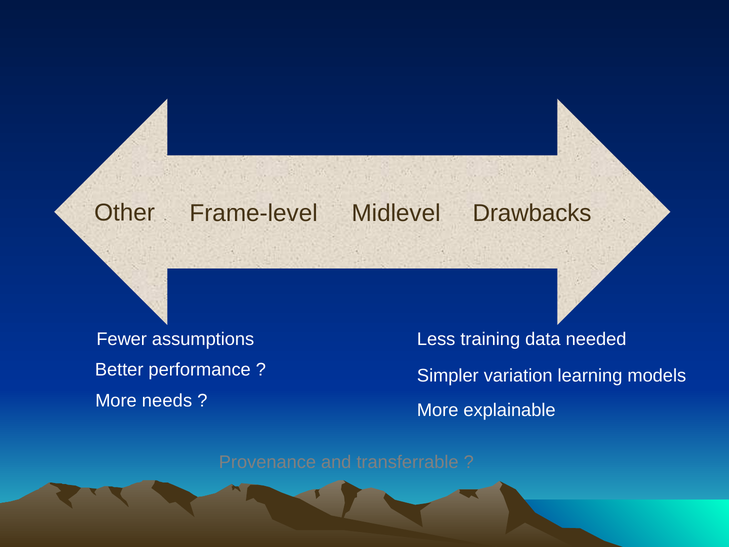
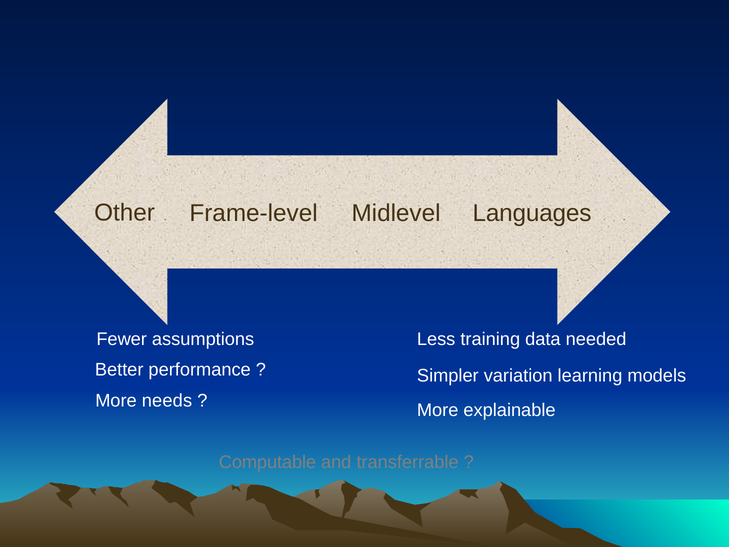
Drawbacks: Drawbacks -> Languages
Provenance: Provenance -> Computable
